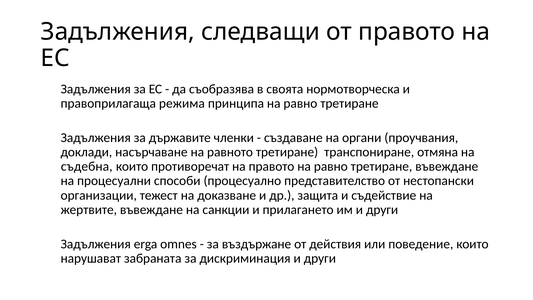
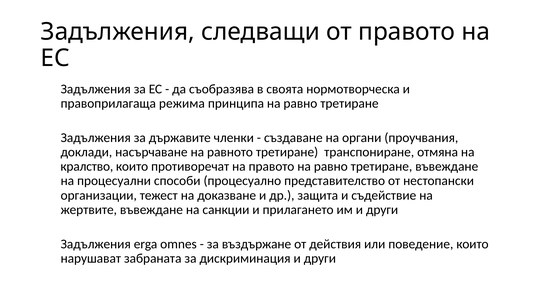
съдебна: съдебна -> кралство
